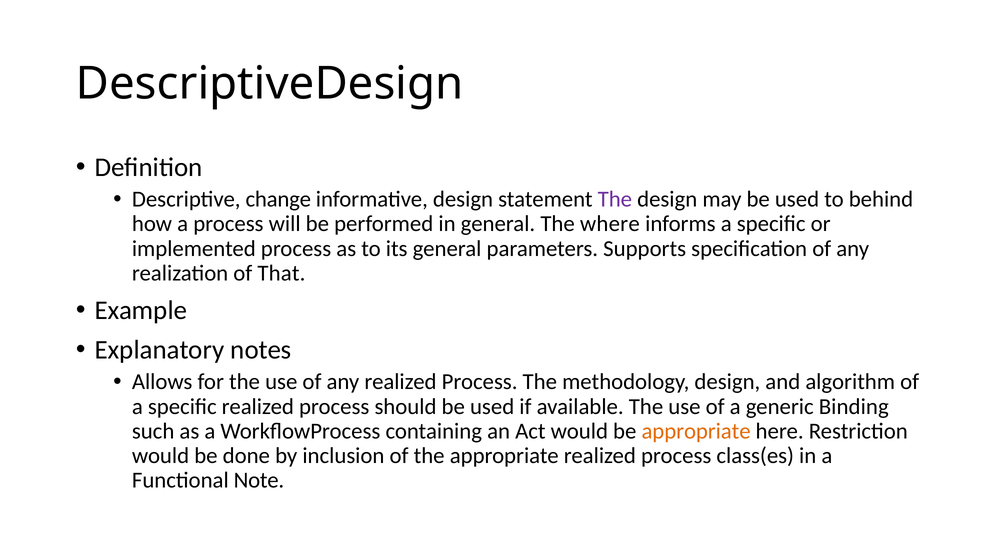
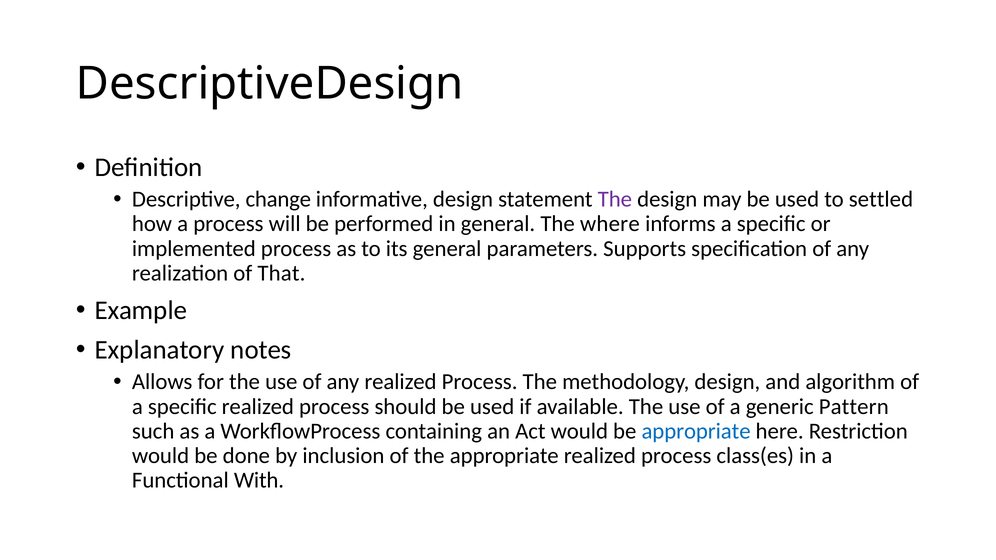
behind: behind -> settled
Binding: Binding -> Pattern
appropriate at (696, 431) colour: orange -> blue
Note: Note -> With
